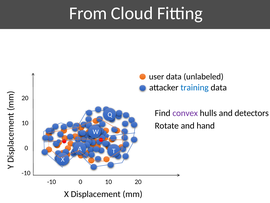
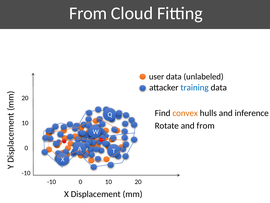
convex colour: purple -> orange
detectors: detectors -> inference
and hand: hand -> from
